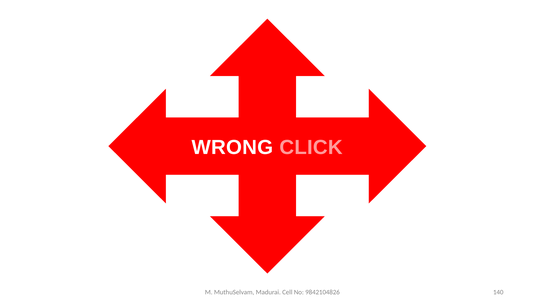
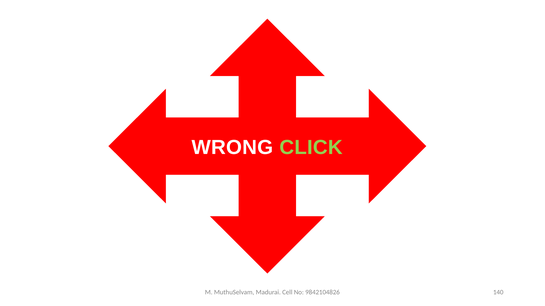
CLICK colour: pink -> light green
